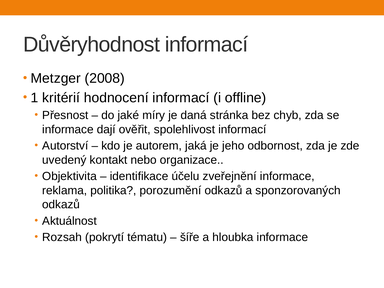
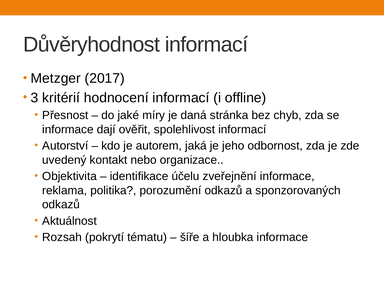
2008: 2008 -> 2017
1: 1 -> 3
